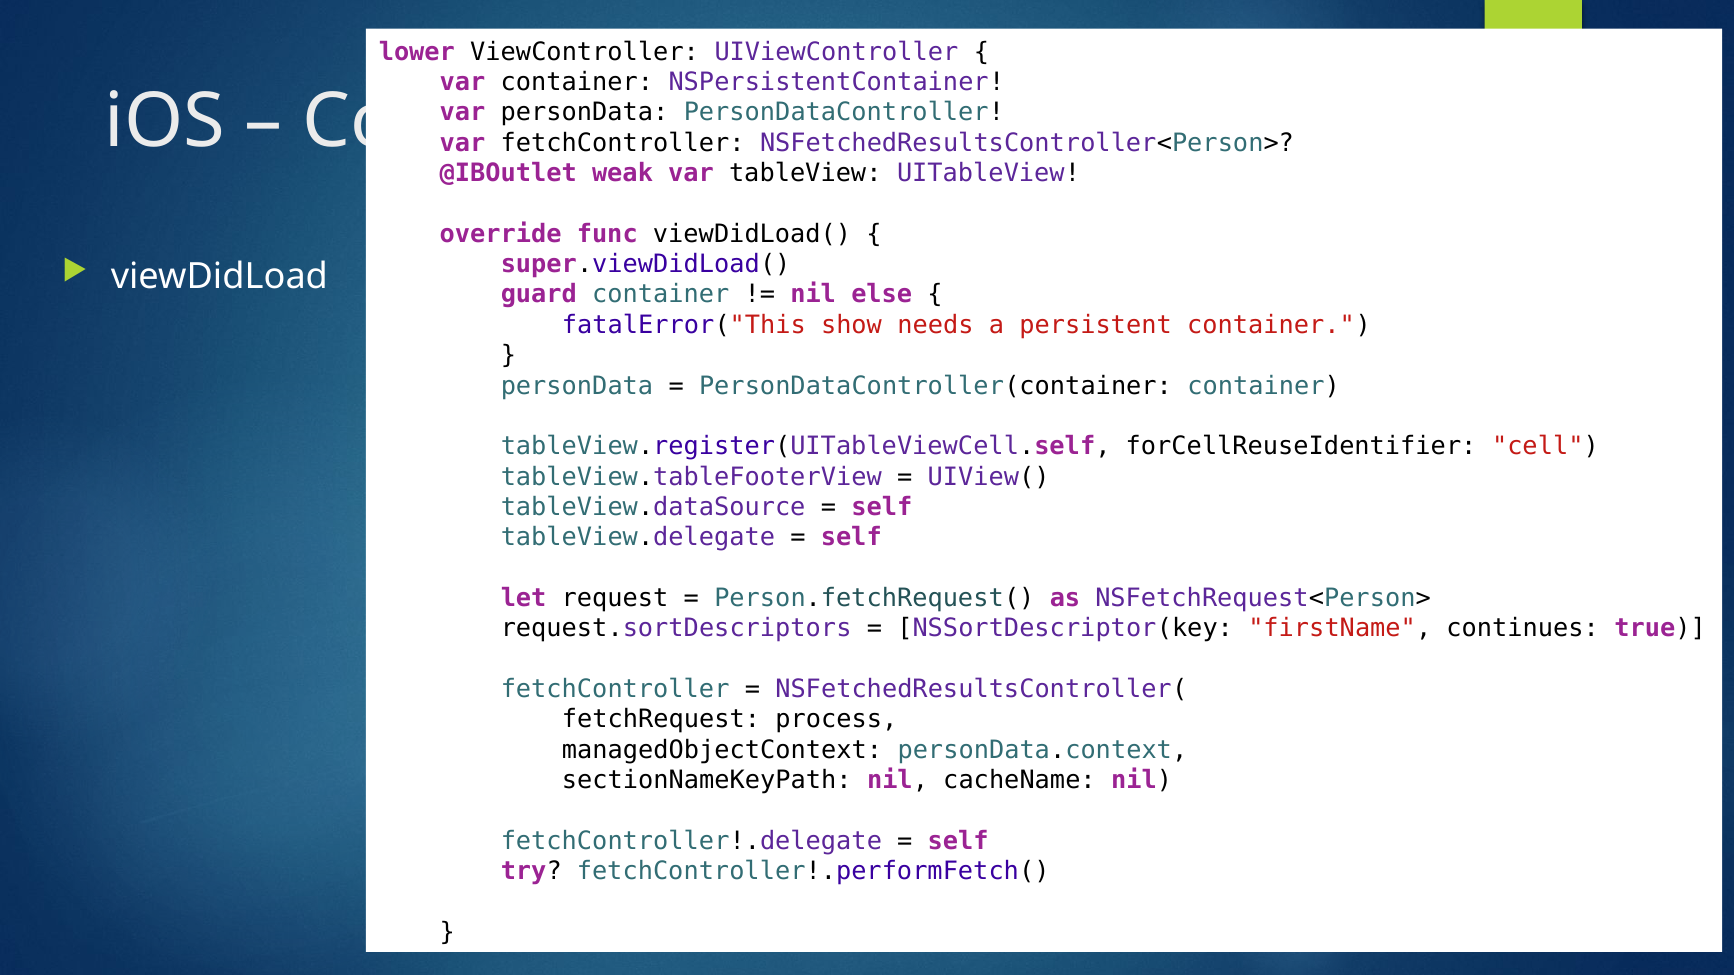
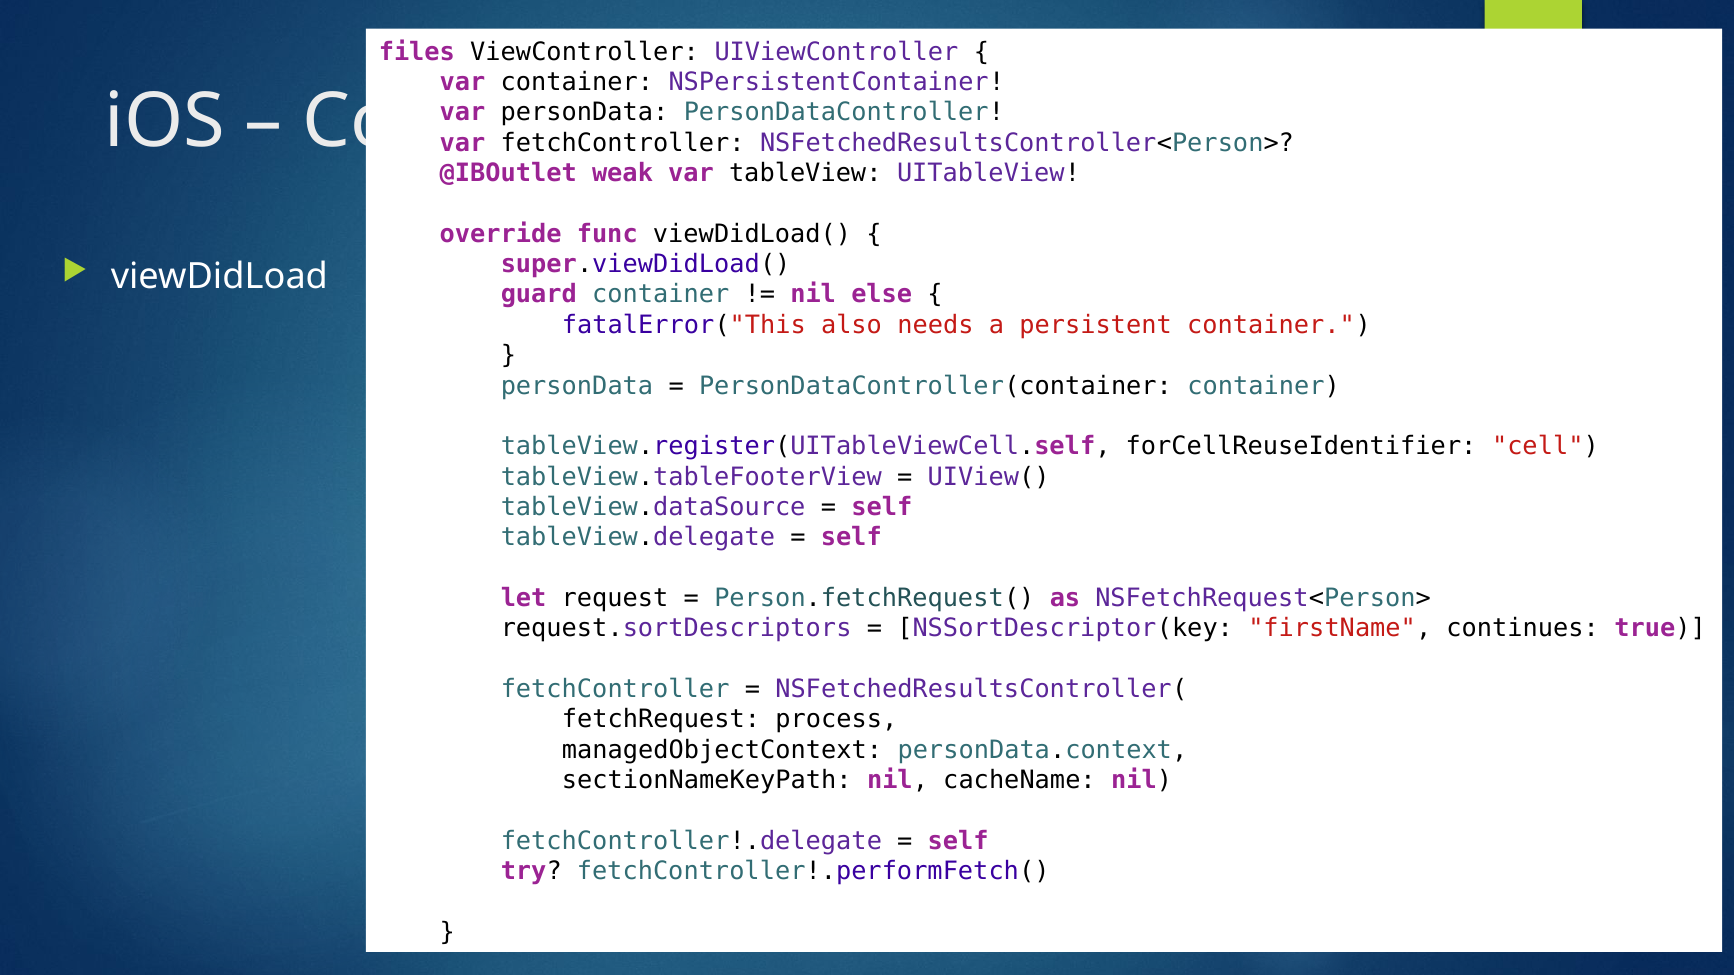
lower: lower -> files
show: show -> also
